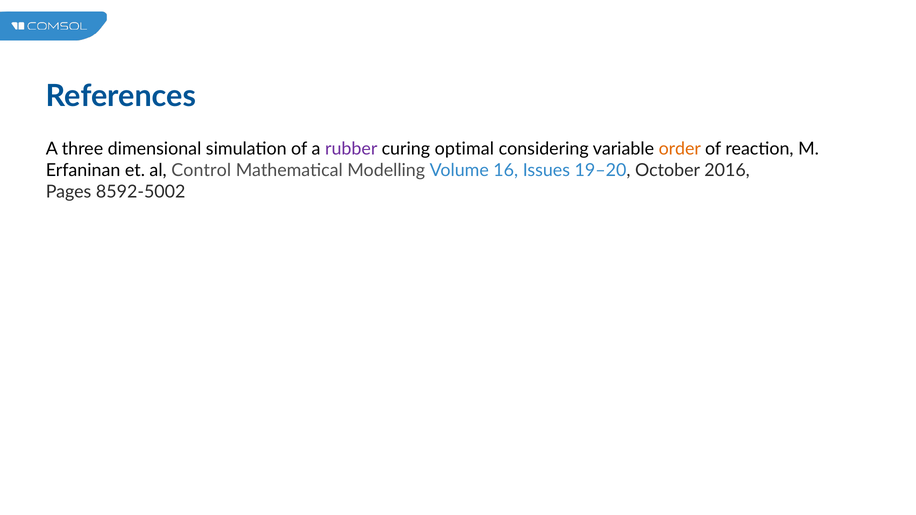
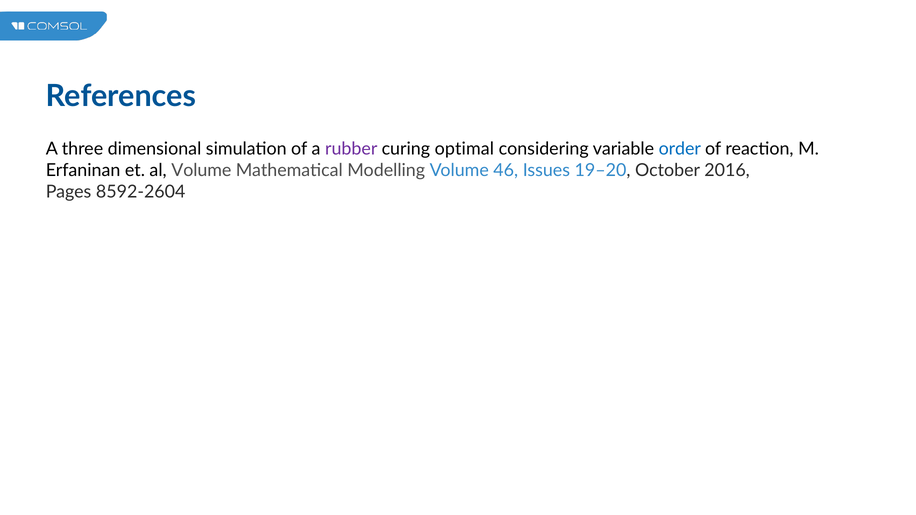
order colour: orange -> blue
al Control: Control -> Volume
16: 16 -> 46
8592-5002: 8592-5002 -> 8592-2604
